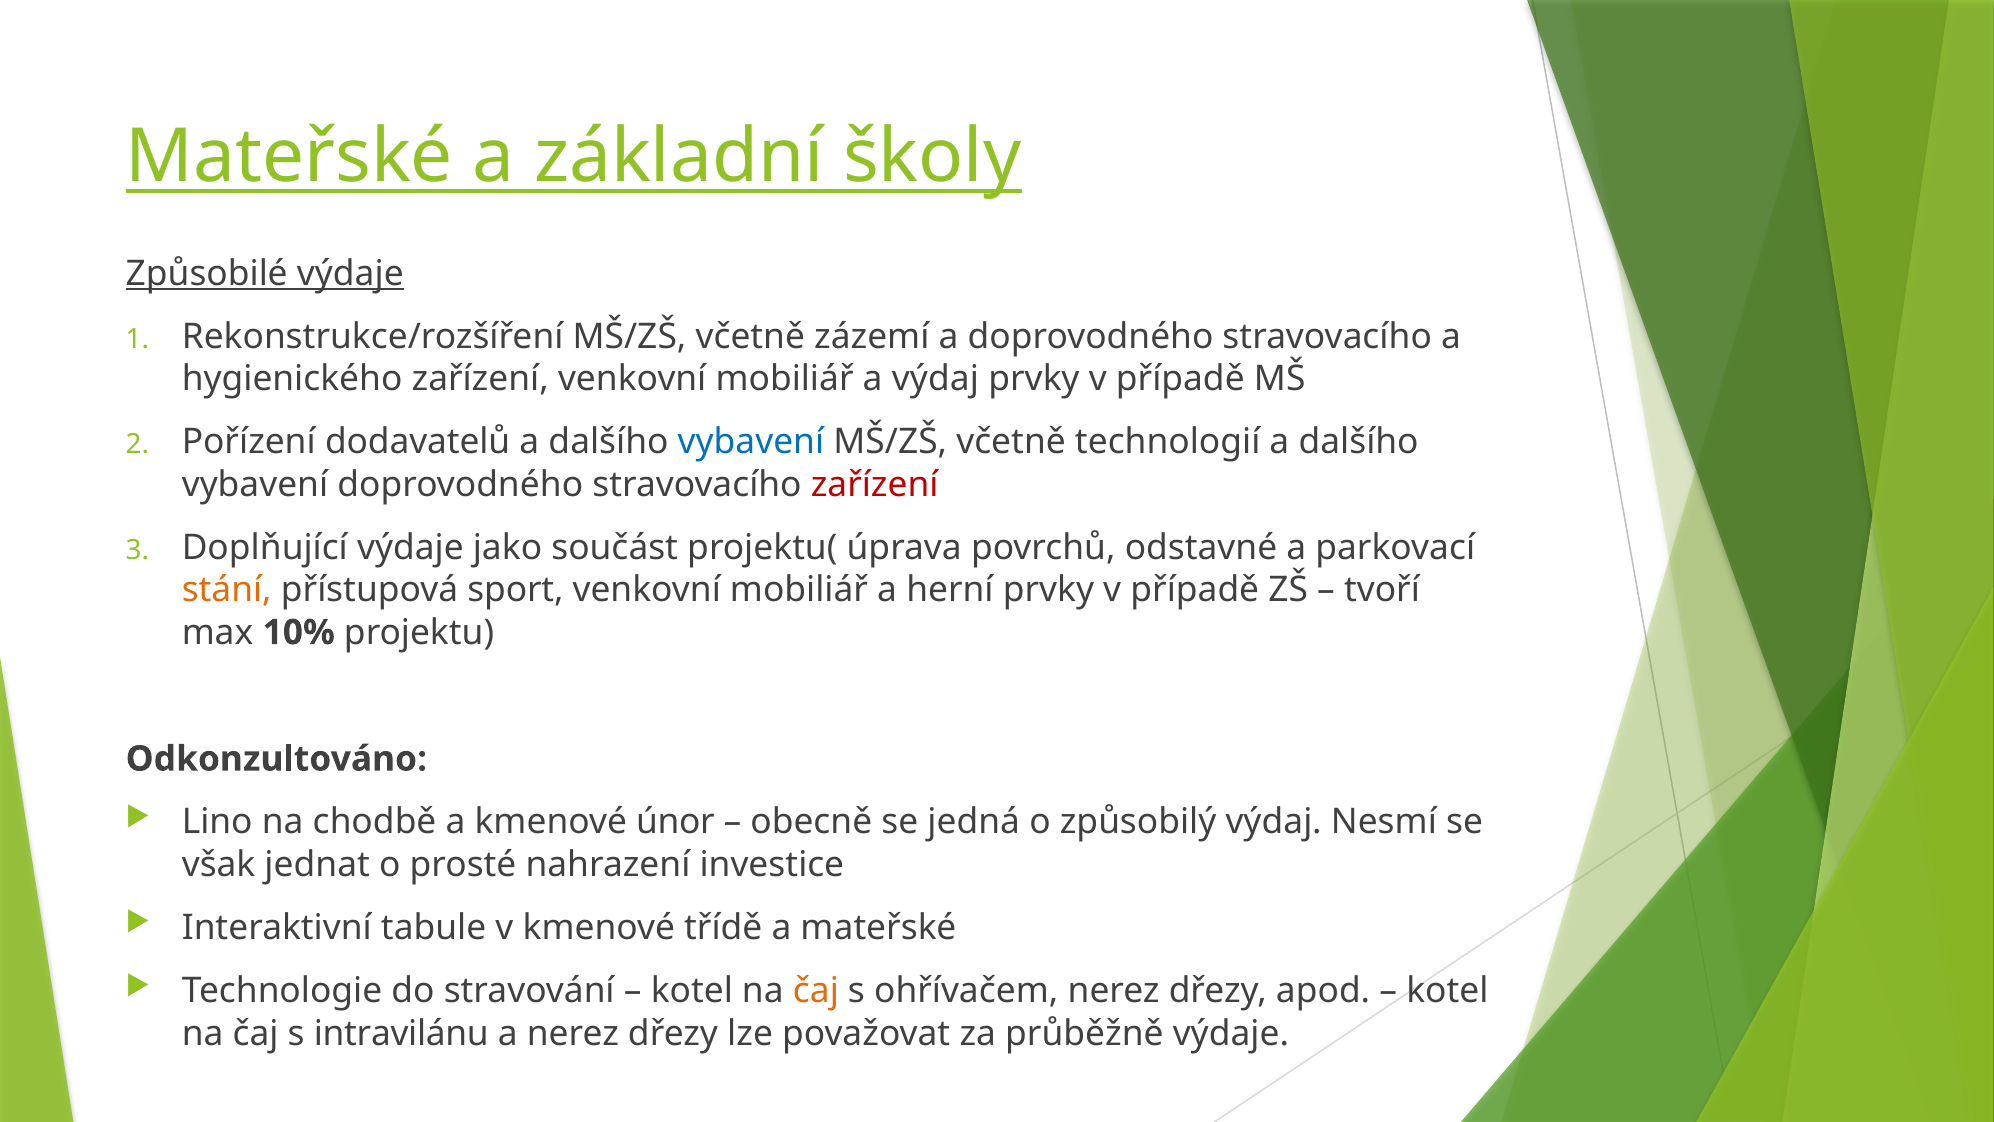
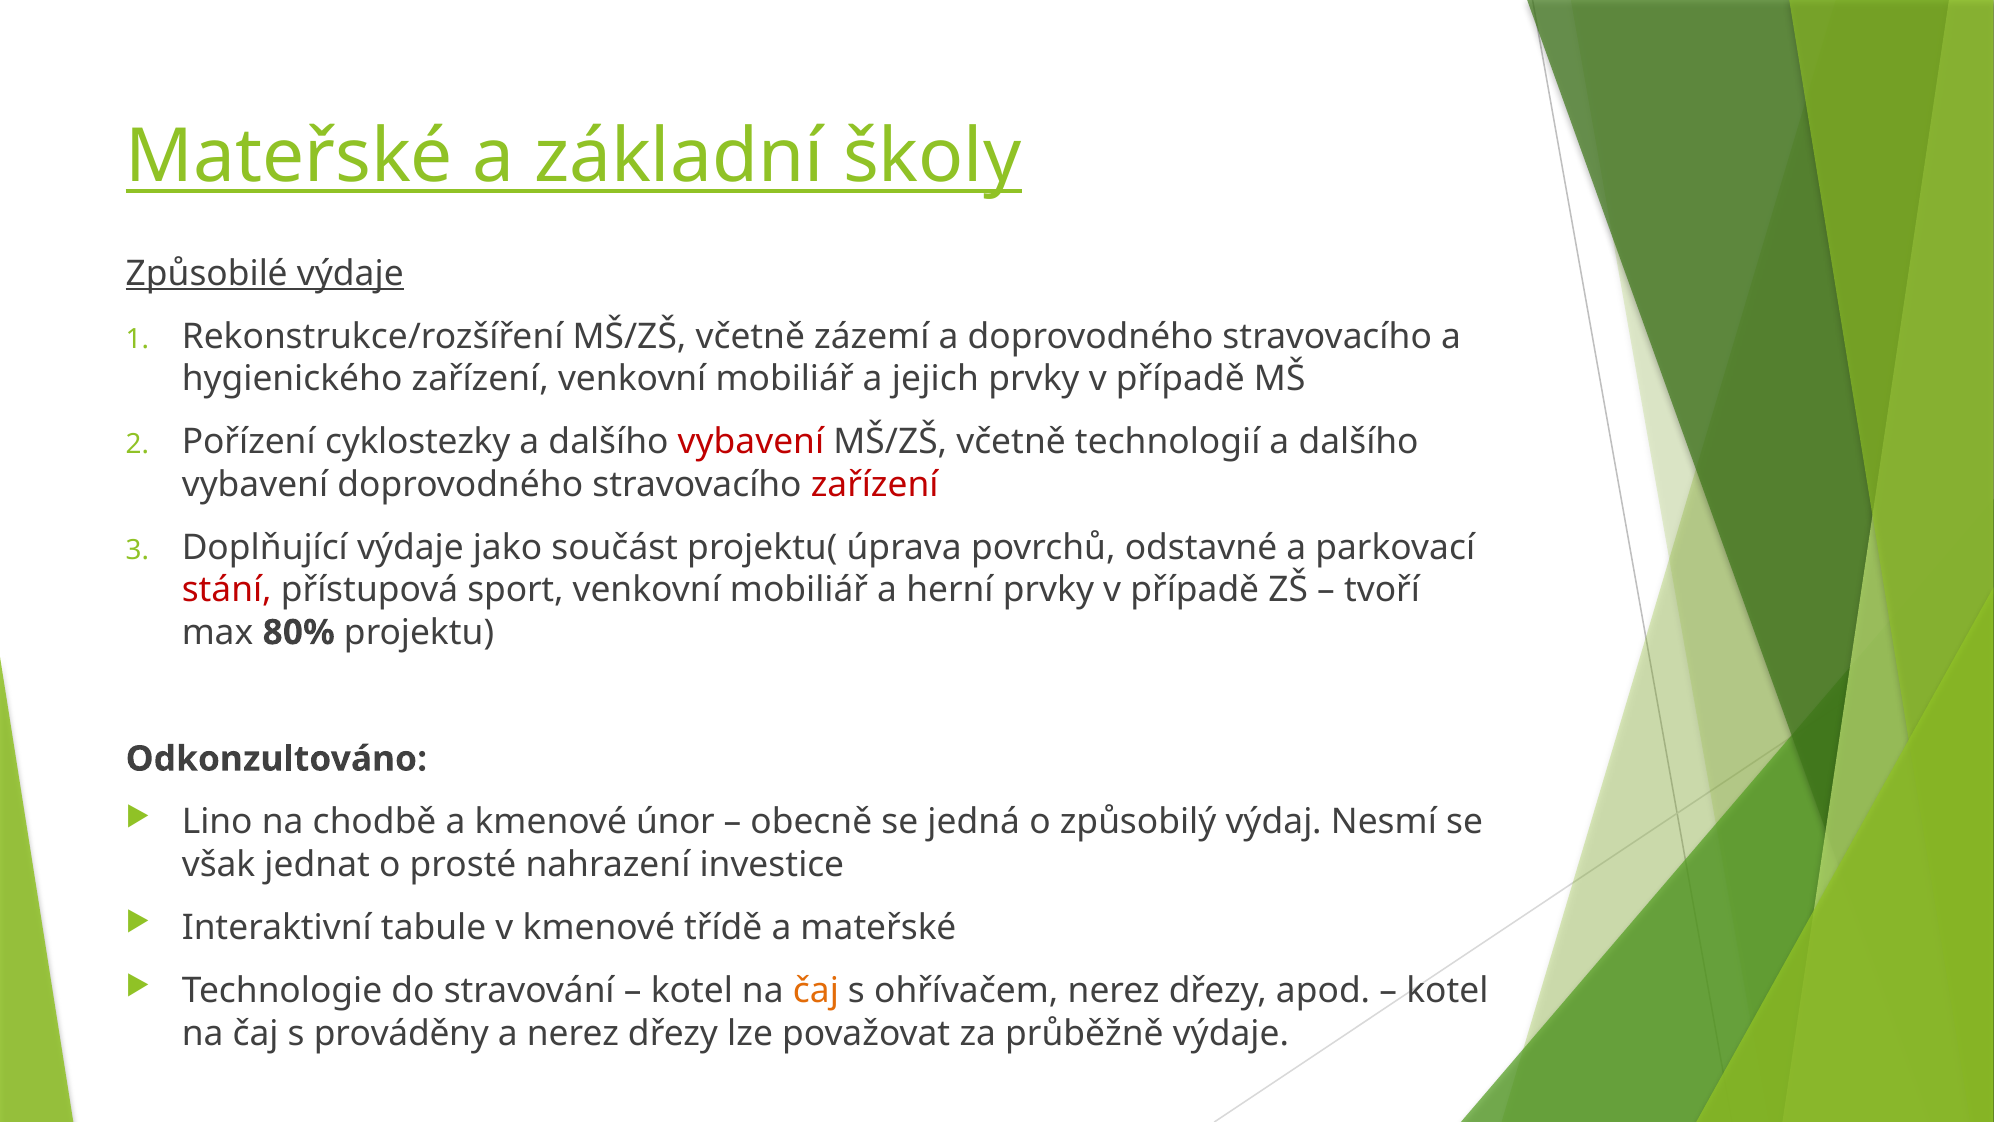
a výdaj: výdaj -> jejich
dodavatelů: dodavatelů -> cyklostezky
vybavení at (751, 442) colour: blue -> red
stání colour: orange -> red
10%: 10% -> 80%
intravilánu: intravilánu -> prováděny
